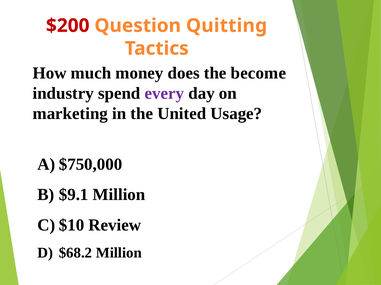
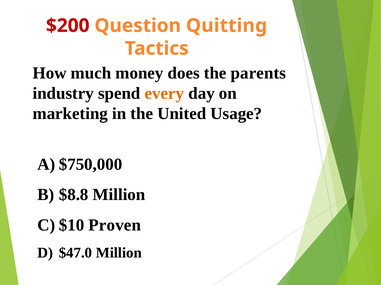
become: become -> parents
every colour: purple -> orange
$9.1: $9.1 -> $8.8
Review: Review -> Proven
$68.2: $68.2 -> $47.0
